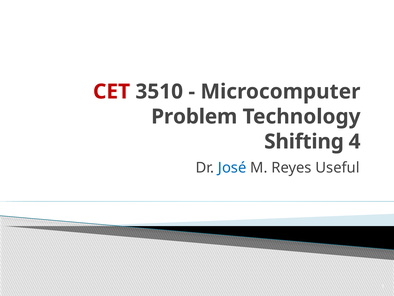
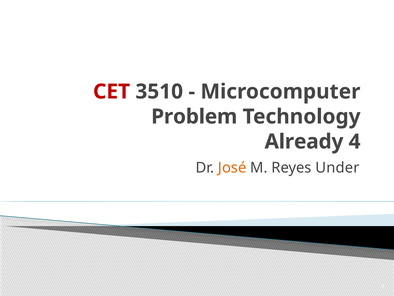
Shifting: Shifting -> Already
José colour: blue -> orange
Useful: Useful -> Under
